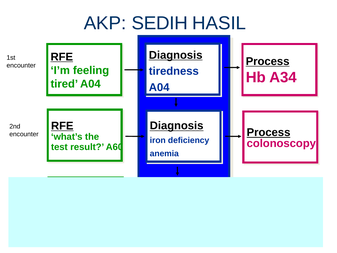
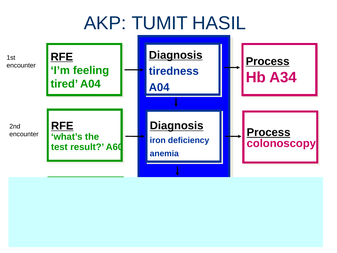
SEDIH: SEDIH -> TUMIT
